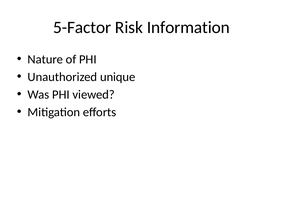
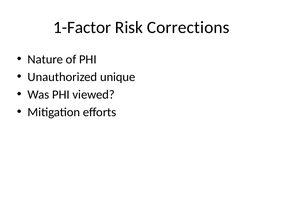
5-Factor: 5-Factor -> 1-Factor
Information: Information -> Corrections
